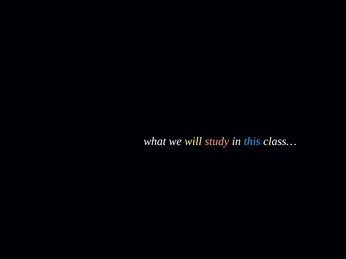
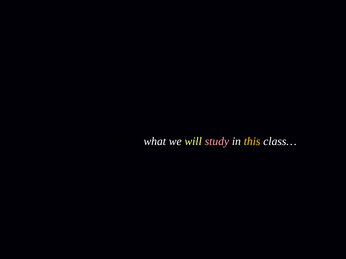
this colour: light blue -> yellow
